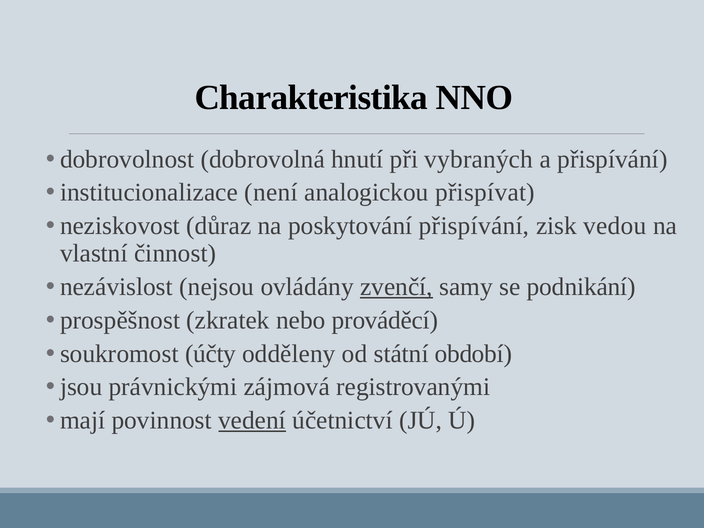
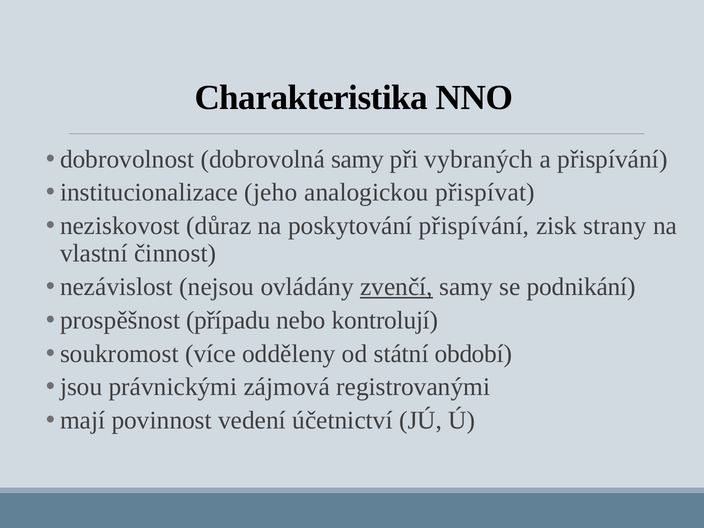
dobrovolná hnutí: hnutí -> samy
není: není -> jeho
vedou: vedou -> strany
zkratek: zkratek -> případu
prováděcí: prováděcí -> kontrolují
účty: účty -> více
vedení underline: present -> none
